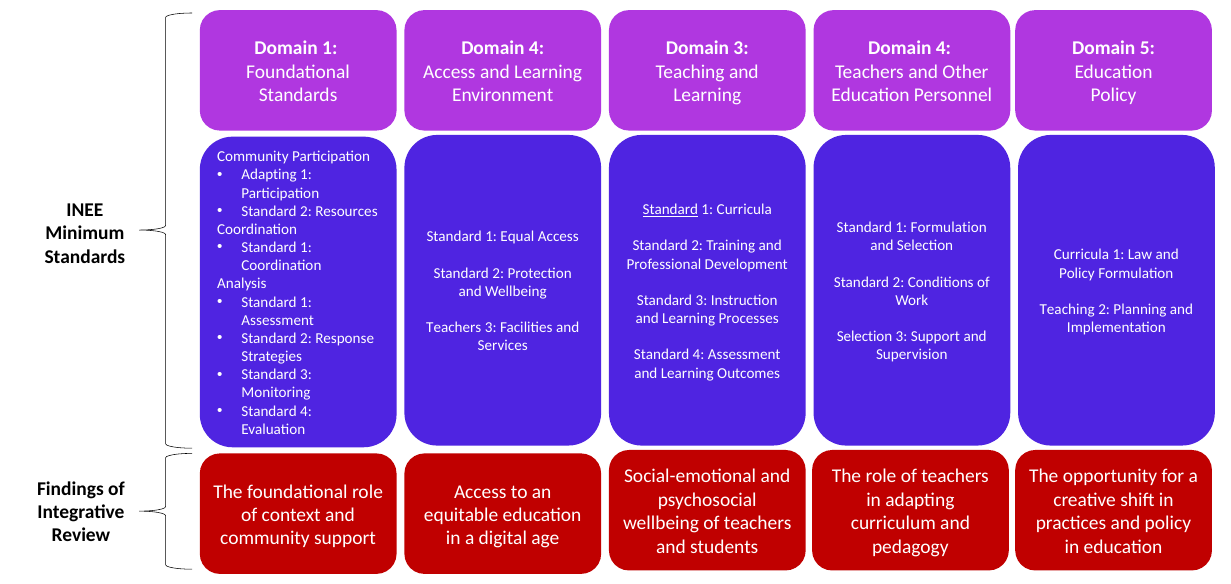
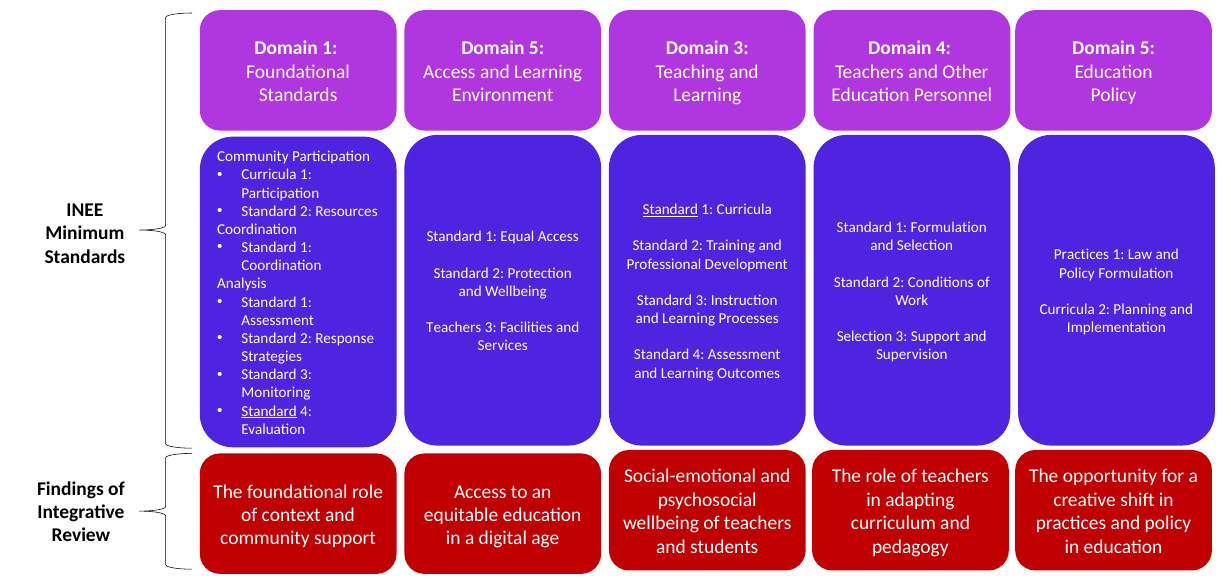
4 at (537, 48): 4 -> 5
Adapting at (269, 175): Adapting -> Curricula
Curricula at (1082, 255): Curricula -> Practices
Teaching at (1067, 309): Teaching -> Curricula
Standard at (269, 411) underline: none -> present
